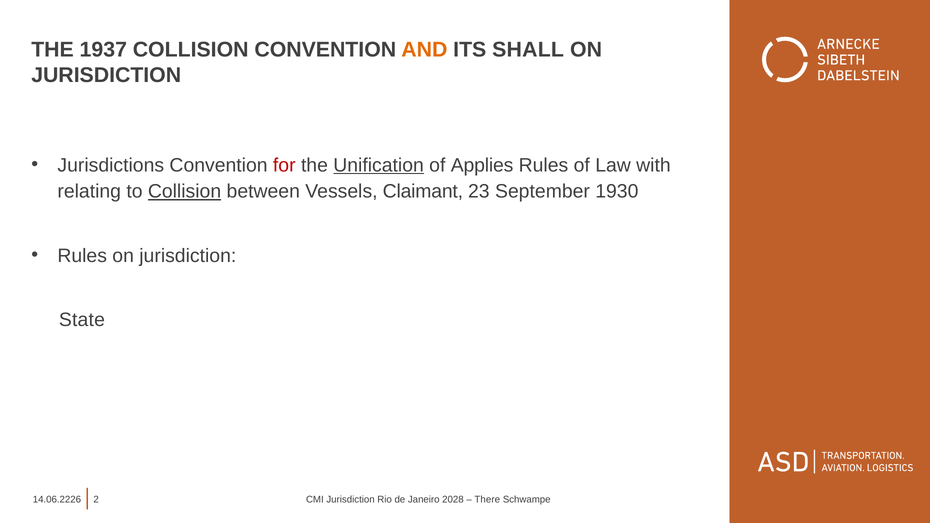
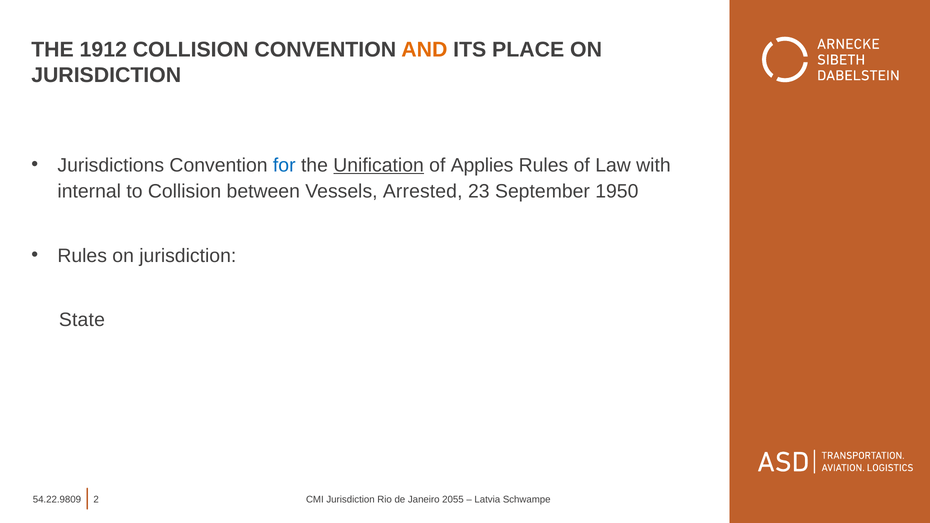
1937: 1937 -> 1912
SHALL: SHALL -> PLACE
for colour: red -> blue
relating: relating -> internal
Collision at (185, 191) underline: present -> none
Claimant: Claimant -> Arrested
1930: 1930 -> 1950
14.06.2226: 14.06.2226 -> 54.22.9809
2028: 2028 -> 2055
There: There -> Latvia
